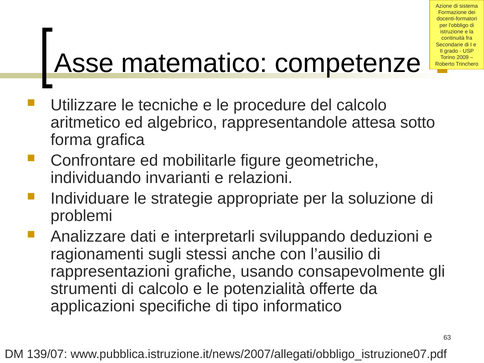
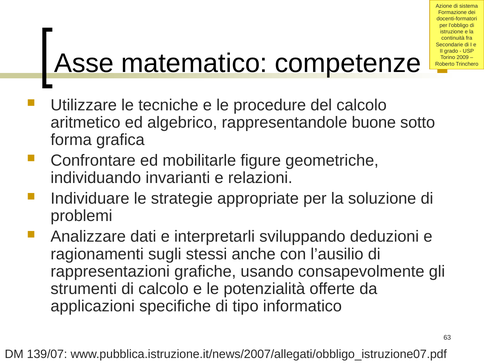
attesa: attesa -> buone
